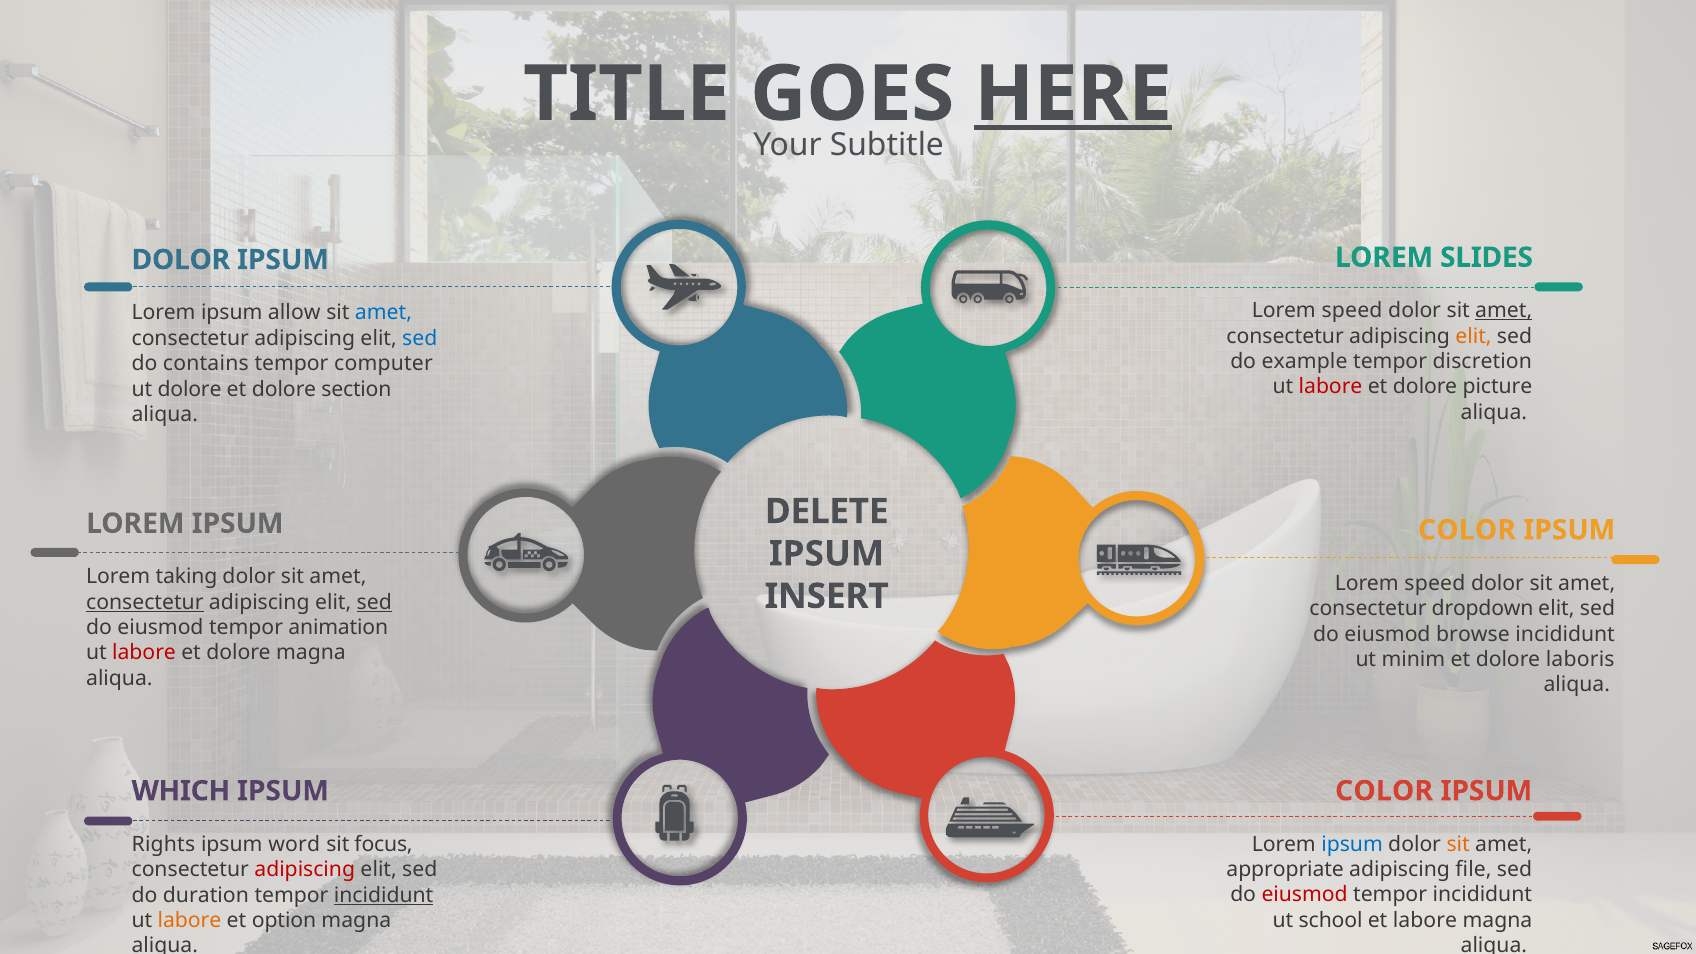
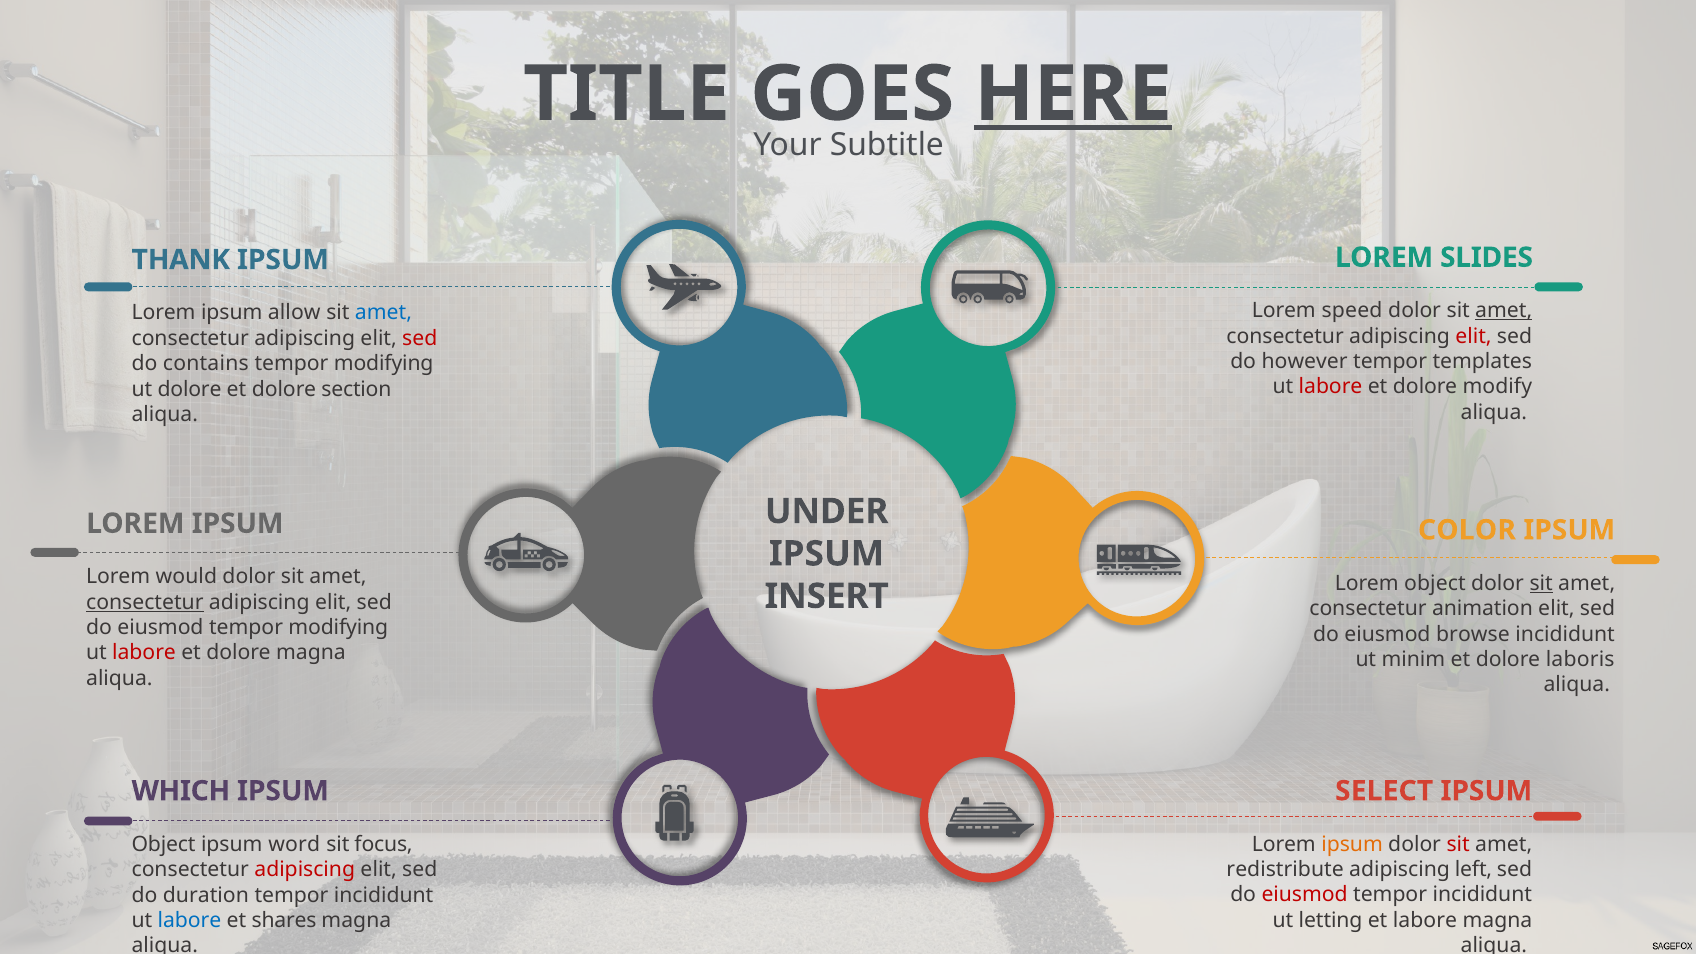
DOLOR at (181, 260): DOLOR -> THANK
elit at (1473, 336) colour: orange -> red
sed at (420, 338) colour: blue -> red
example: example -> however
discretion: discretion -> templates
computer at (384, 364): computer -> modifying
picture: picture -> modify
DELETE: DELETE -> UNDER
taking: taking -> would
speed at (1435, 583): speed -> object
sit at (1541, 583) underline: none -> present
sed at (374, 602) underline: present -> none
dropdown: dropdown -> animation
eiusmod tempor animation: animation -> modifying
COLOR at (1384, 791): COLOR -> SELECT
Rights at (163, 844): Rights -> Object
ipsum at (1352, 844) colour: blue -> orange
sit at (1458, 844) colour: orange -> red
appropriate: appropriate -> redistribute
file: file -> left
incididunt at (384, 895) underline: present -> none
labore at (189, 920) colour: orange -> blue
option: option -> shares
school: school -> letting
